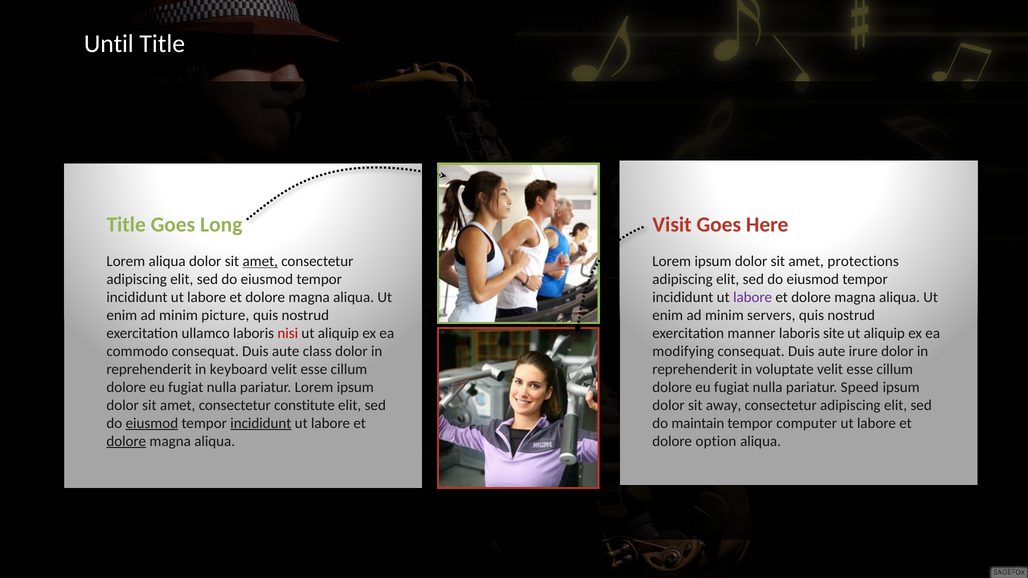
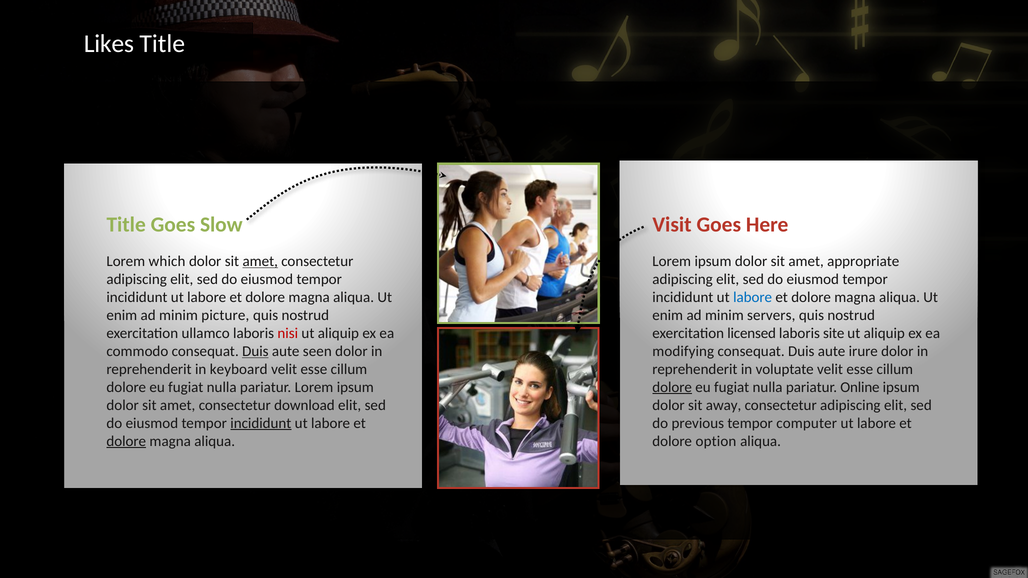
Until: Until -> Likes
Long: Long -> Slow
Lorem aliqua: aliqua -> which
protections: protections -> appropriate
labore at (753, 297) colour: purple -> blue
manner: manner -> licensed
Duis at (255, 351) underline: none -> present
class: class -> seen
dolore at (672, 387) underline: none -> present
Speed: Speed -> Online
constitute: constitute -> download
eiusmod at (152, 423) underline: present -> none
maintain: maintain -> previous
